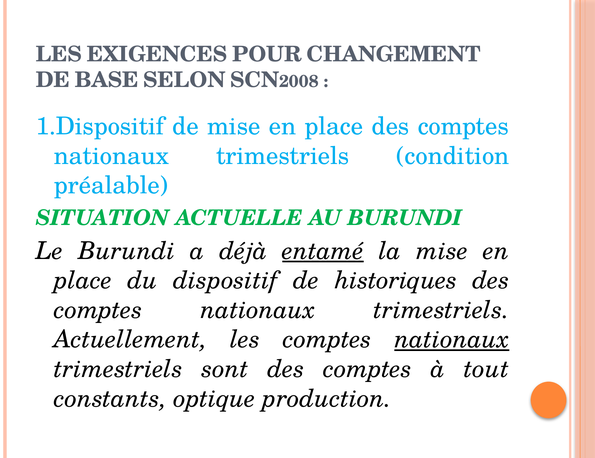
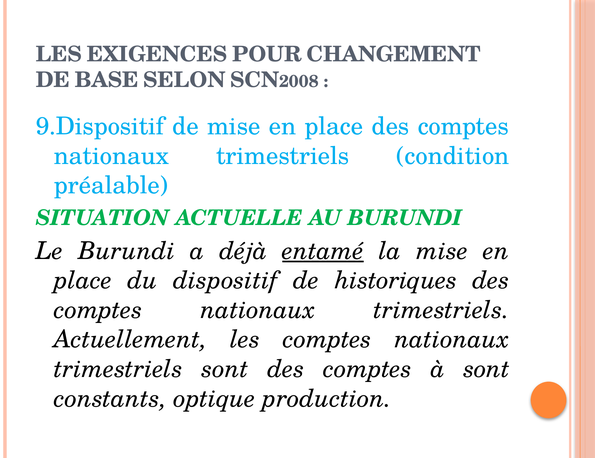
1.Dispositif: 1.Dispositif -> 9.Dispositif
nationaux at (452, 339) underline: present -> none
à tout: tout -> sont
